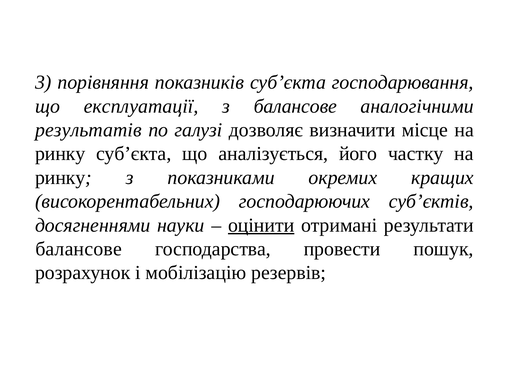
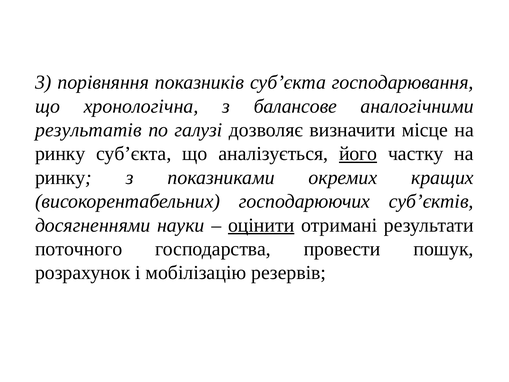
експлуатації: експлуатації -> хронологічна
його underline: none -> present
балансове at (79, 249): балансове -> поточного
